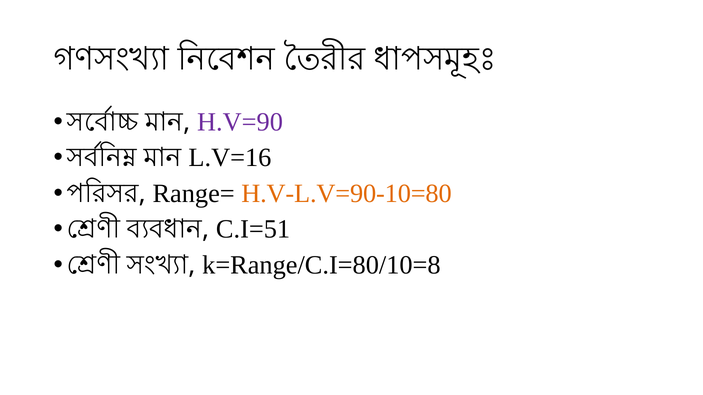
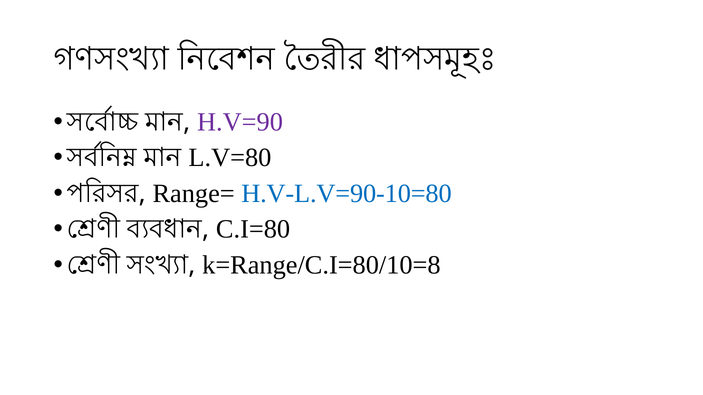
L.V=16: L.V=16 -> L.V=80
H.V-L.V=90-10=80 colour: orange -> blue
C.I=51: C.I=51 -> C.I=80
